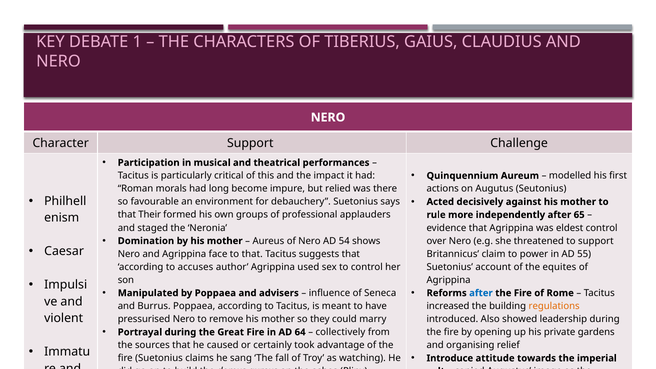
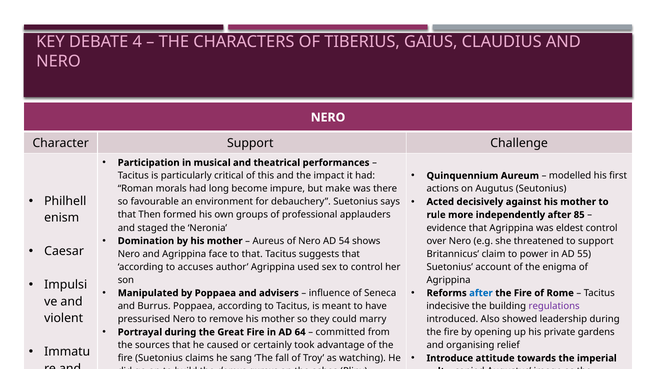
1: 1 -> 4
but relied: relied -> make
Their: Their -> Then
65: 65 -> 85
equites: equites -> enigma
increased at (448, 306): increased -> indecisive
regulations colour: orange -> purple
collectively: collectively -> committed
